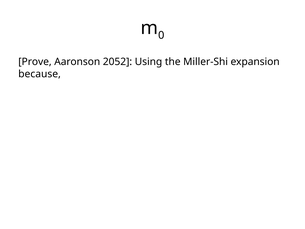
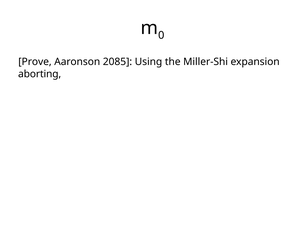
2052: 2052 -> 2085
because: because -> aborting
